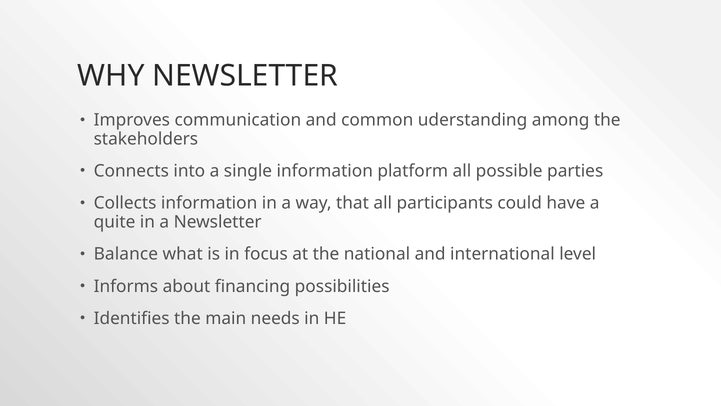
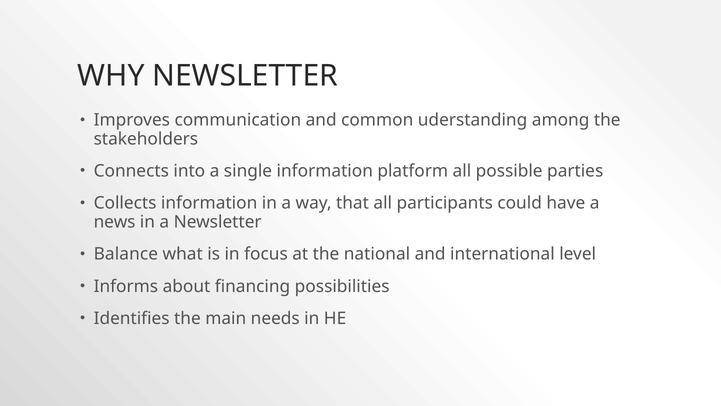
quite: quite -> news
